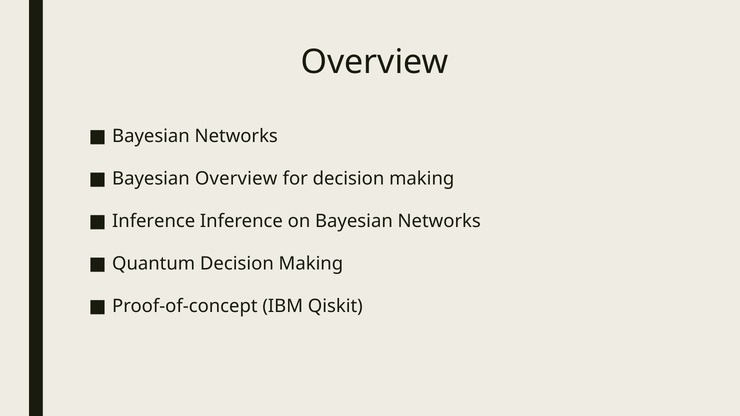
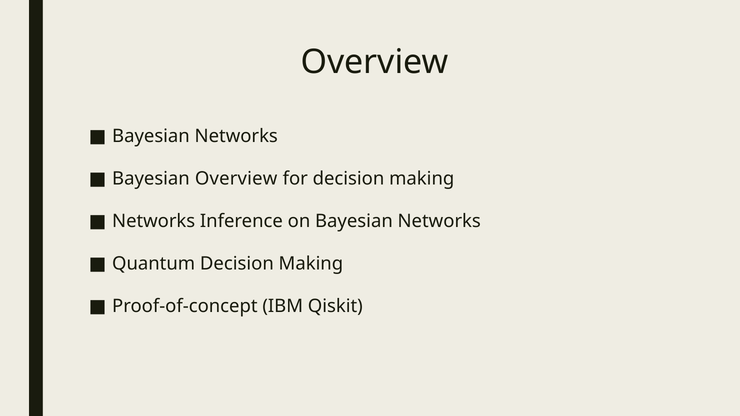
Inference at (154, 221): Inference -> Networks
